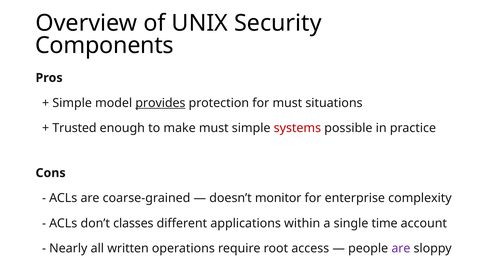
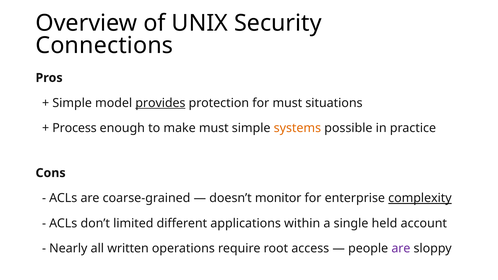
Components: Components -> Connections
Trusted: Trusted -> Process
systems colour: red -> orange
complexity underline: none -> present
classes: classes -> limited
time: time -> held
